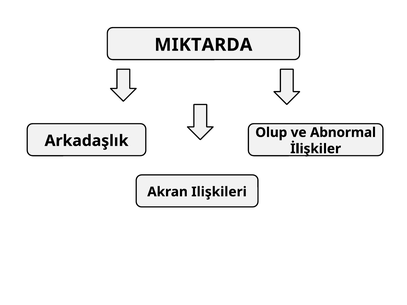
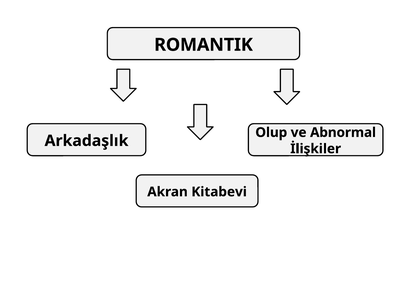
MIKTARDA: MIKTARDA -> ROMANTIK
Ilişkileri: Ilişkileri -> Kitabevi
